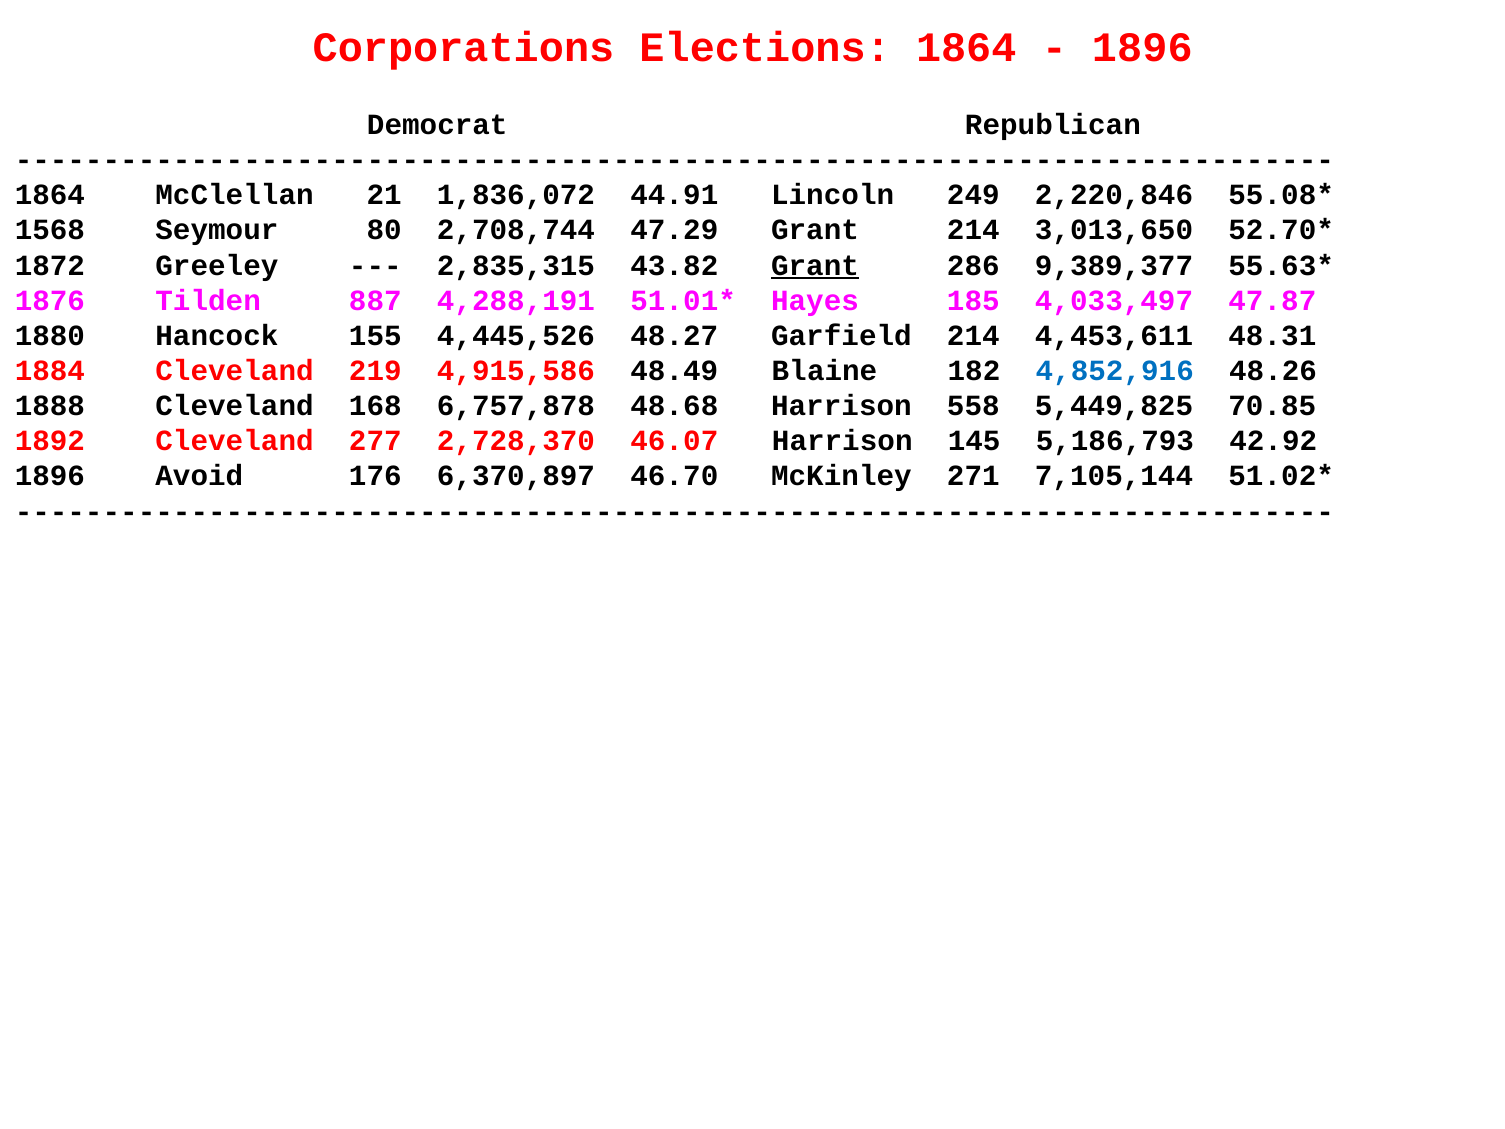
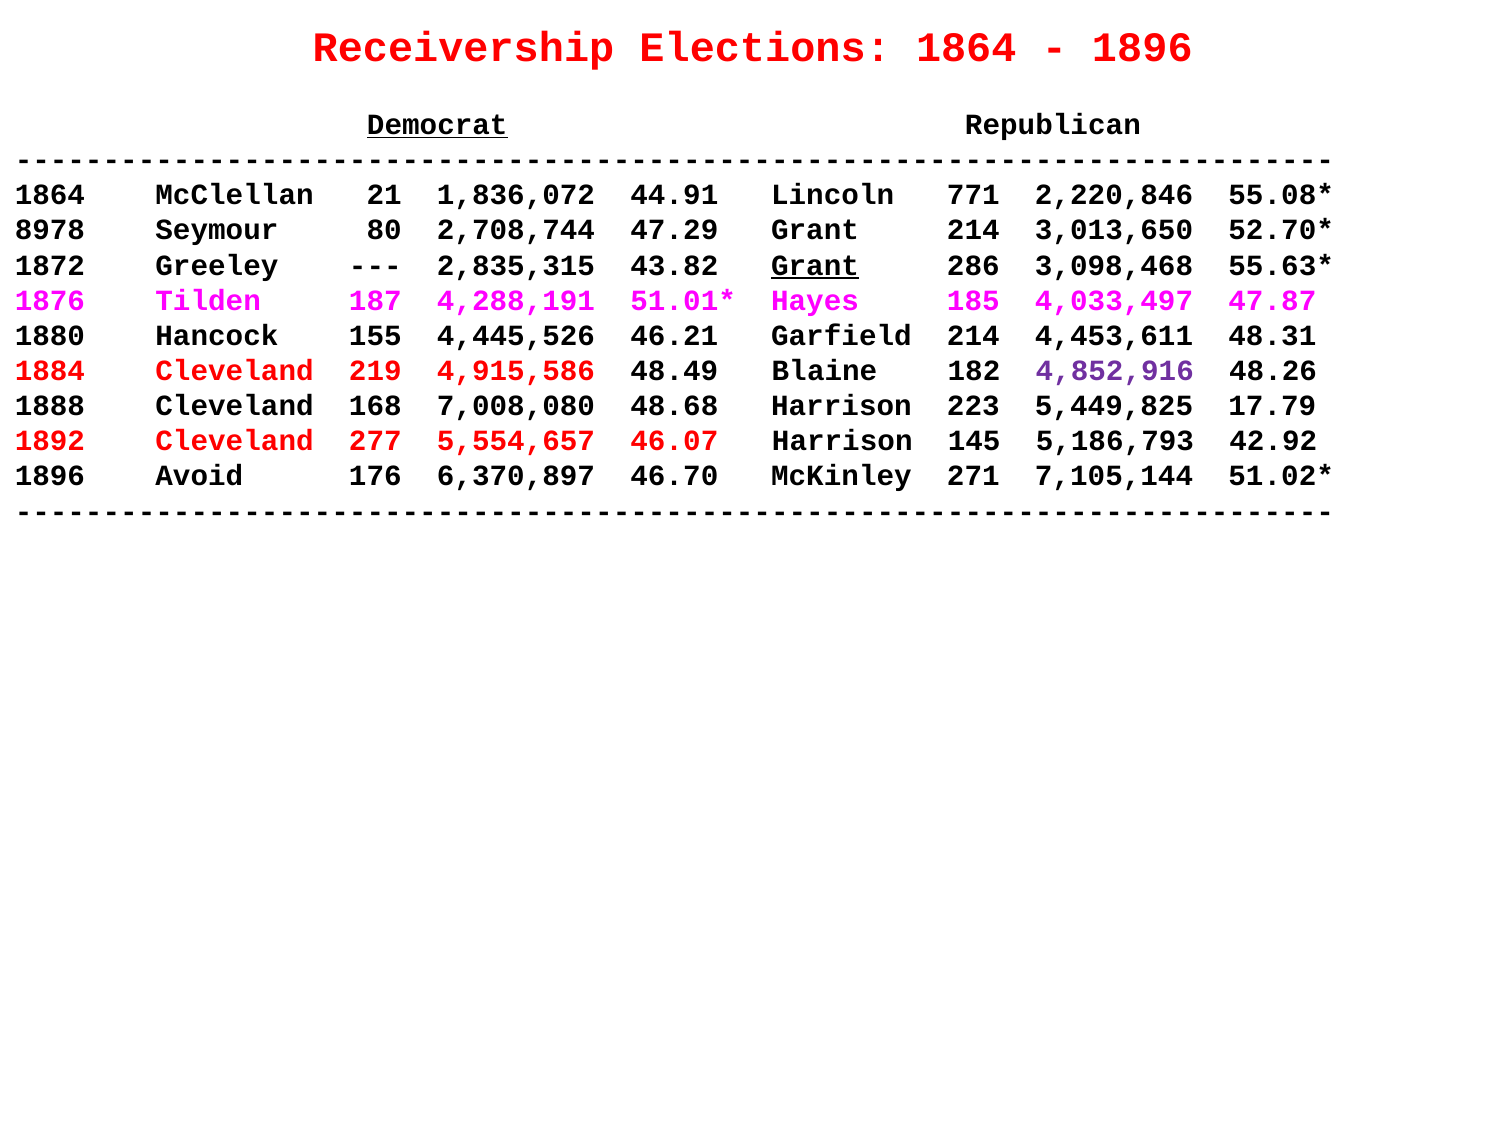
Corporations: Corporations -> Receivership
Democrat underline: none -> present
249: 249 -> 771
1568: 1568 -> 8978
9,389,377: 9,389,377 -> 3,098,468
887: 887 -> 187
48.27: 48.27 -> 46.21
4,852,916 colour: blue -> purple
6,757,878: 6,757,878 -> 7,008,080
558: 558 -> 223
70.85: 70.85 -> 17.79
2,728,370: 2,728,370 -> 5,554,657
